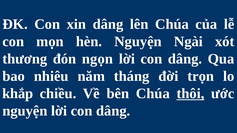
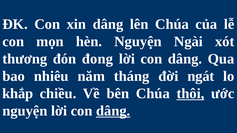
ngọn: ngọn -> đong
trọn: trọn -> ngát
dâng at (113, 111) underline: none -> present
